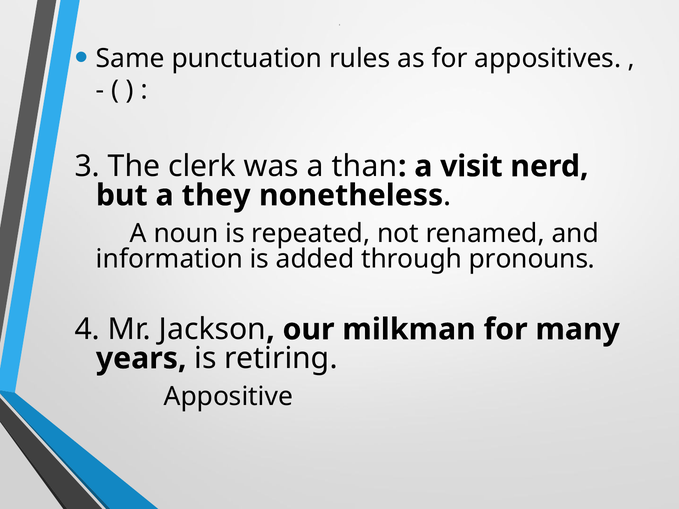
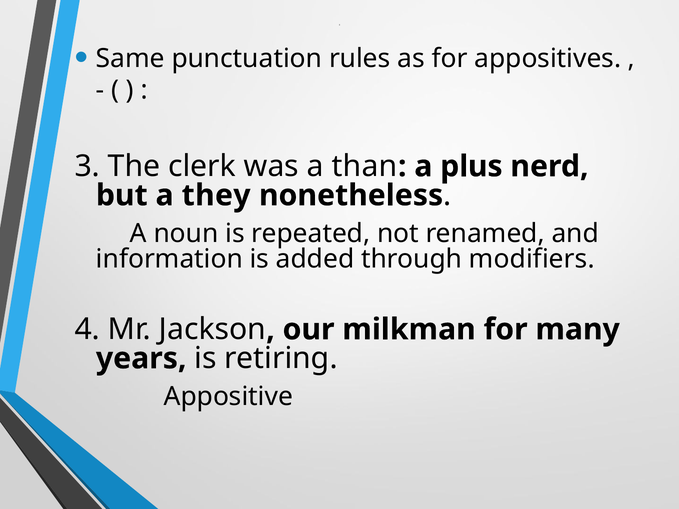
visit: visit -> plus
pronouns: pronouns -> modifiers
